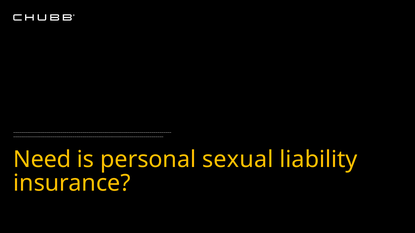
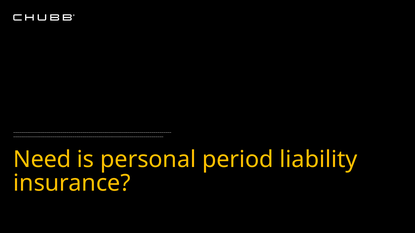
sexual: sexual -> period
